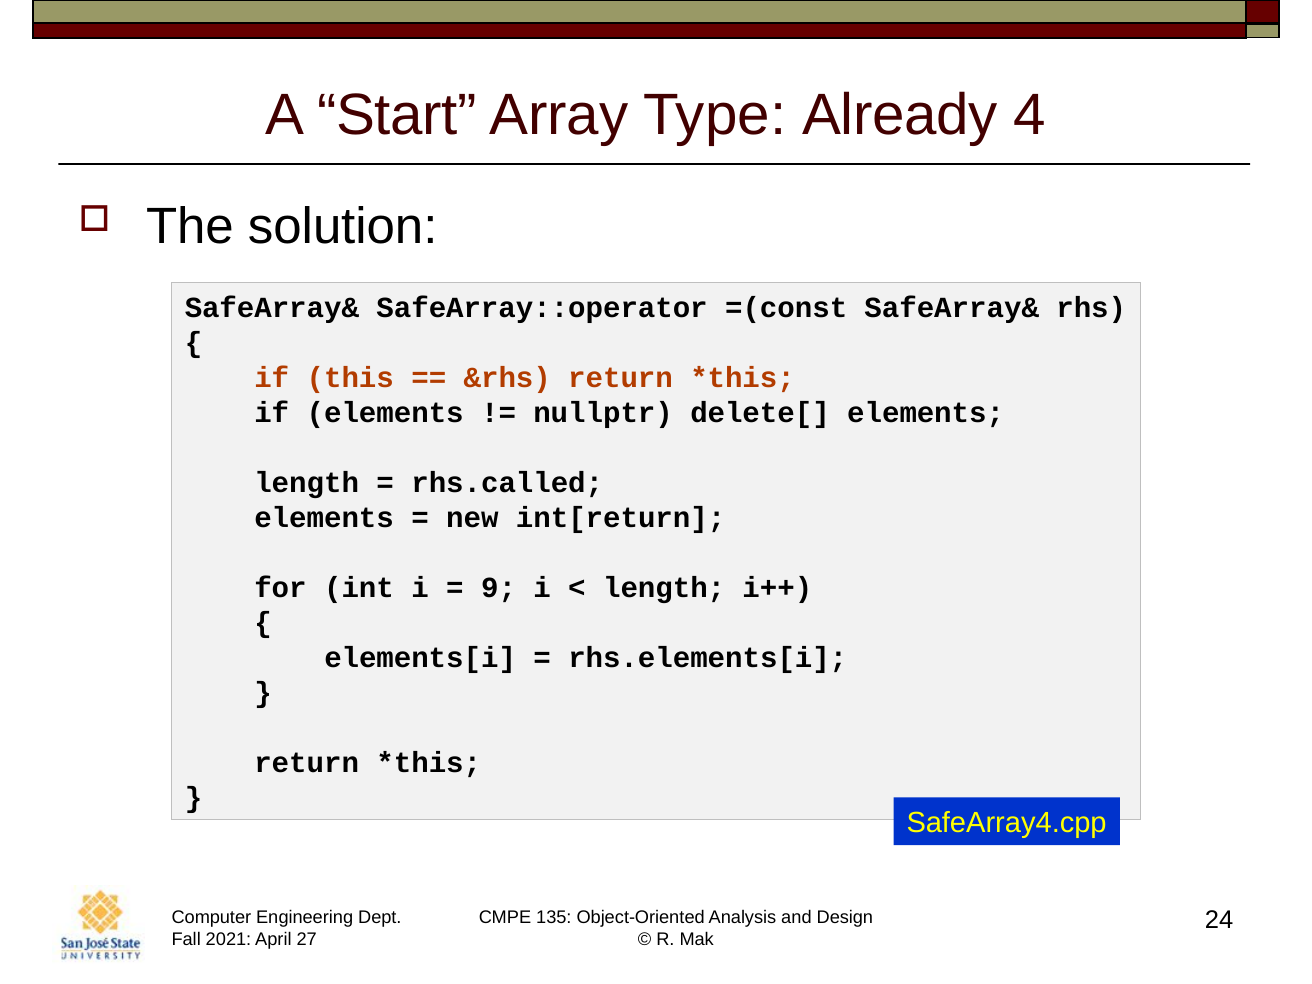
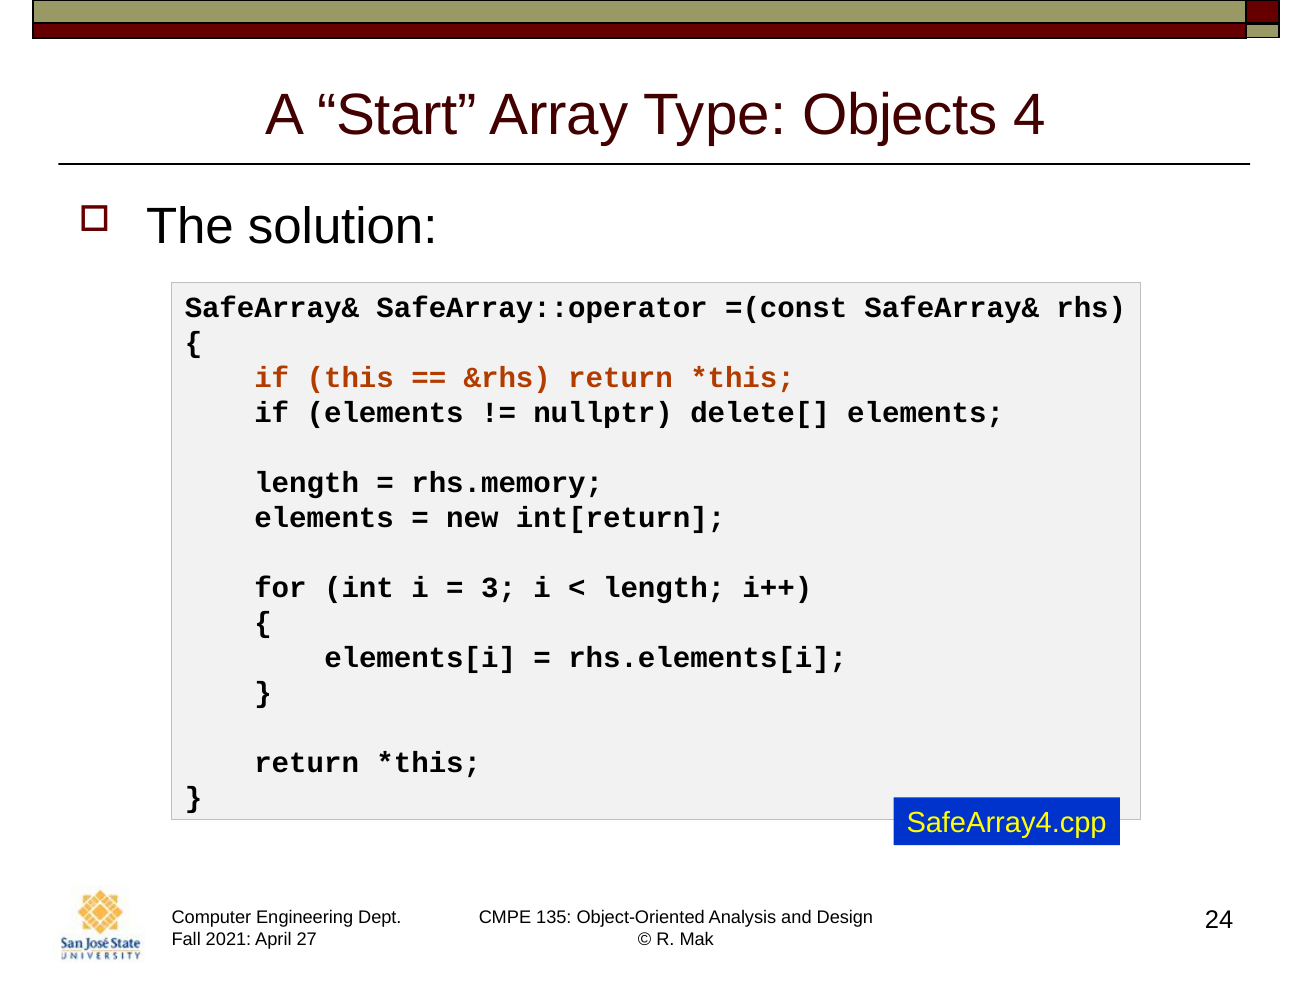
Already: Already -> Objects
rhs.called: rhs.called -> rhs.memory
9: 9 -> 3
